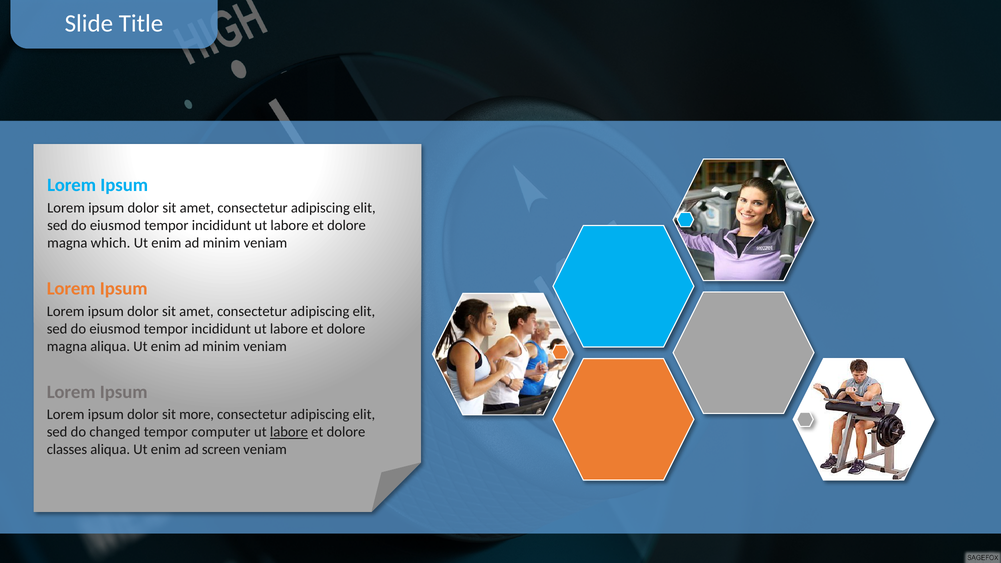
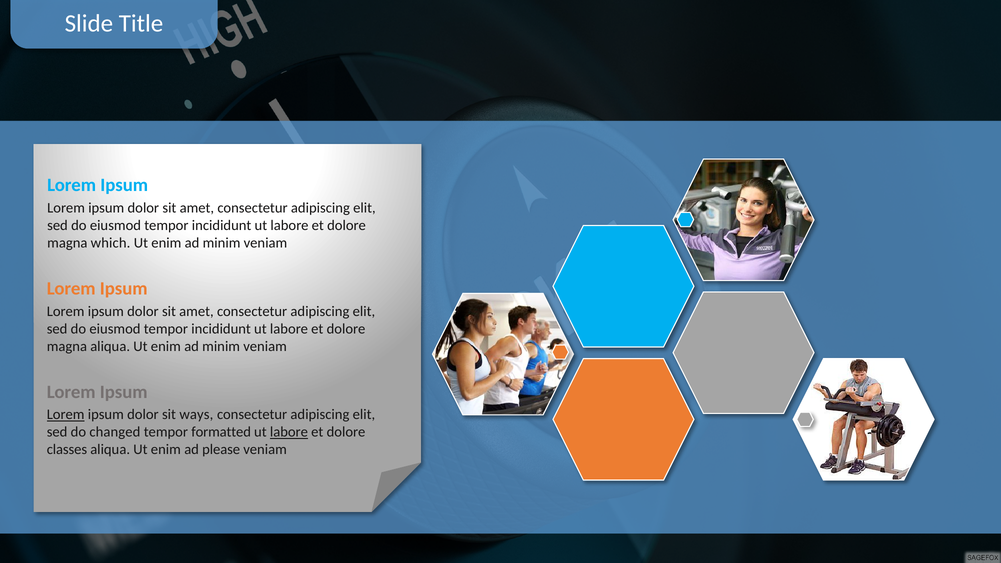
Lorem at (66, 415) underline: none -> present
more: more -> ways
computer: computer -> formatted
screen: screen -> please
